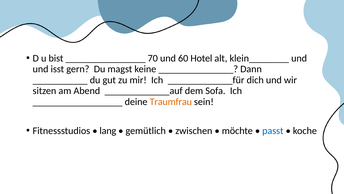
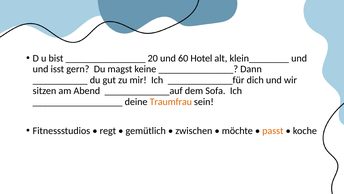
70: 70 -> 20
lang: lang -> regt
passt colour: blue -> orange
